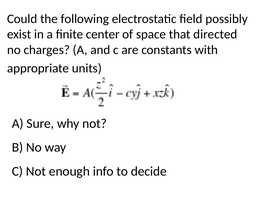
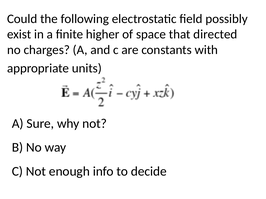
center: center -> higher
